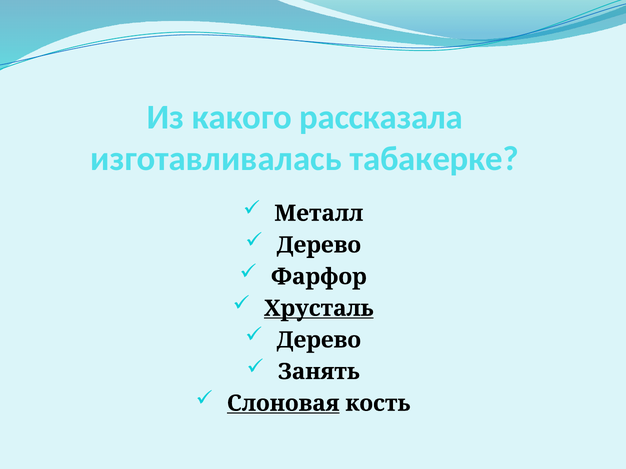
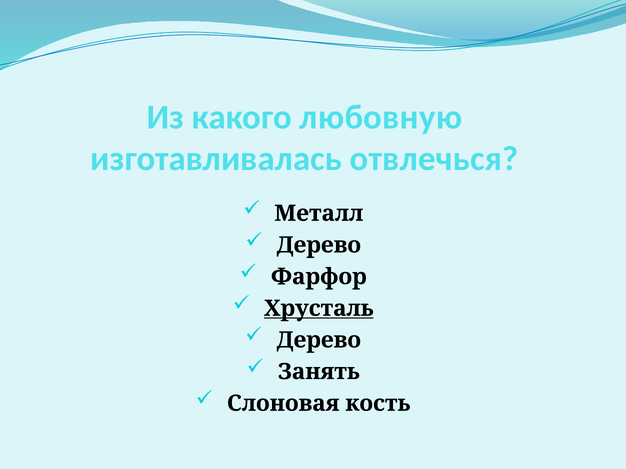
рассказала: рассказала -> любовную
табакерке: табакерке -> отвлечься
Слоновая underline: present -> none
